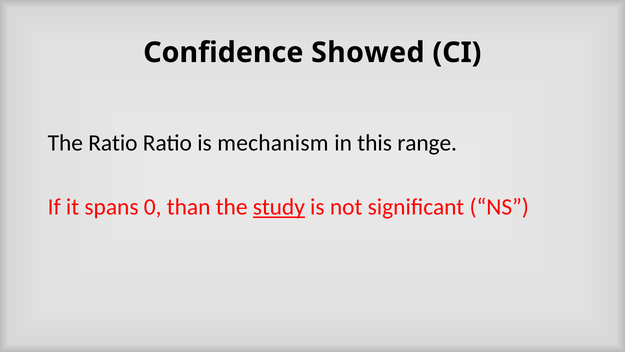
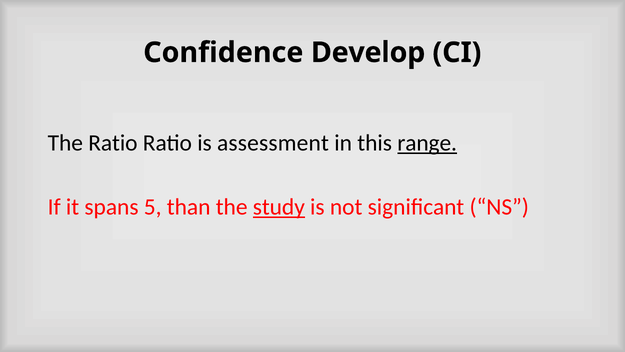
Showed: Showed -> Develop
mechanism: mechanism -> assessment
range underline: none -> present
0: 0 -> 5
